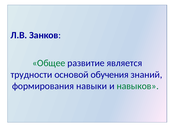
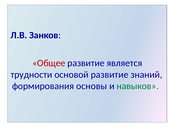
Общее colour: green -> red
основой обучения: обучения -> развитие
навыки: навыки -> основы
